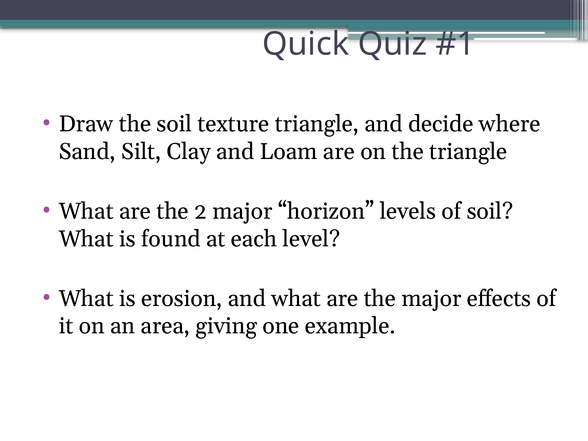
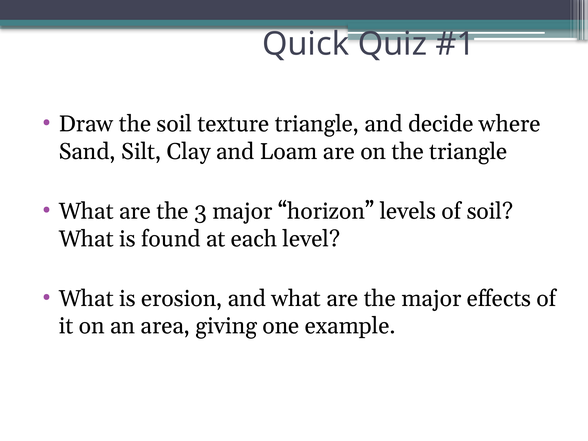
2: 2 -> 3
